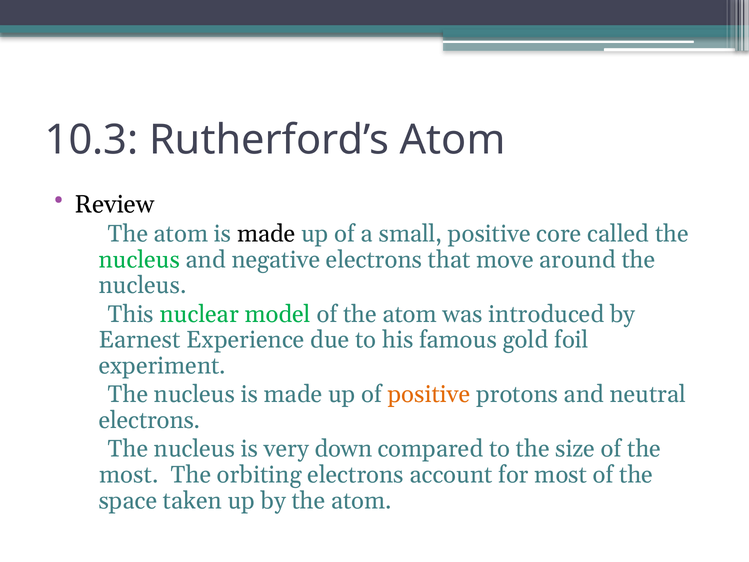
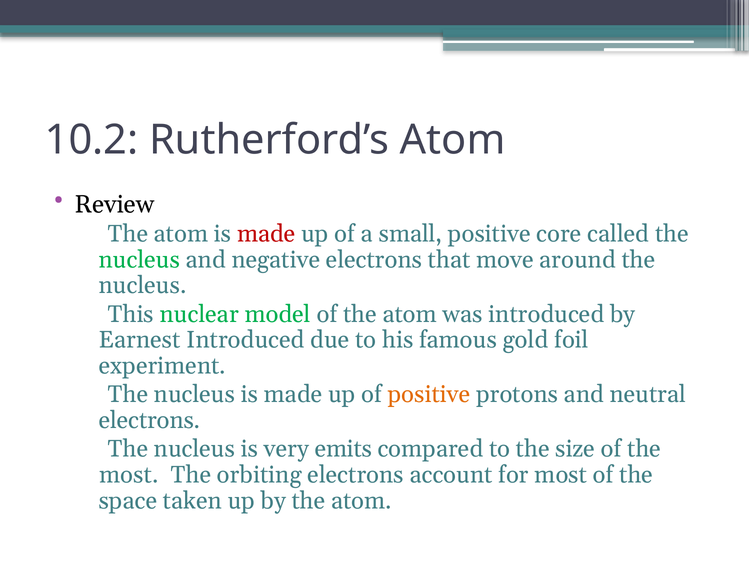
10.3: 10.3 -> 10.2
made at (266, 234) colour: black -> red
Earnest Experience: Experience -> Introduced
down: down -> emits
